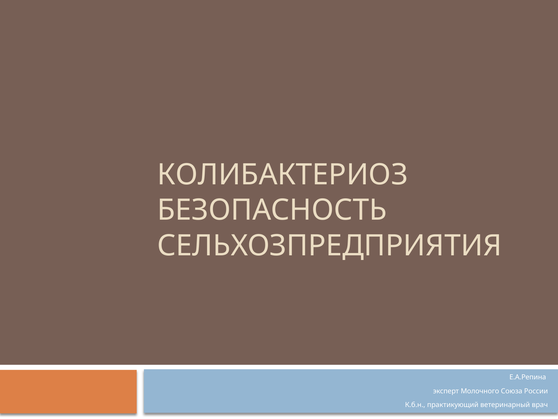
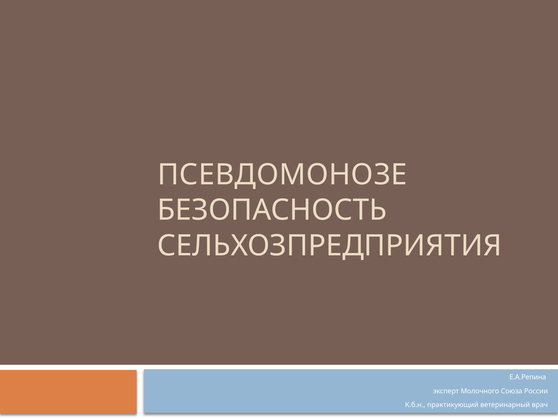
КОЛИБАКТЕРИОЗ: КОЛИБАКТЕРИОЗ -> ПСЕВДОМОНОЗЕ
